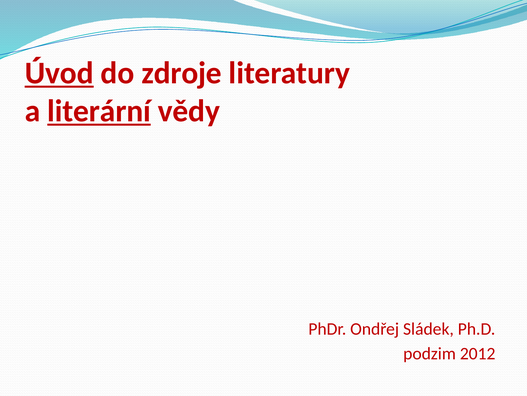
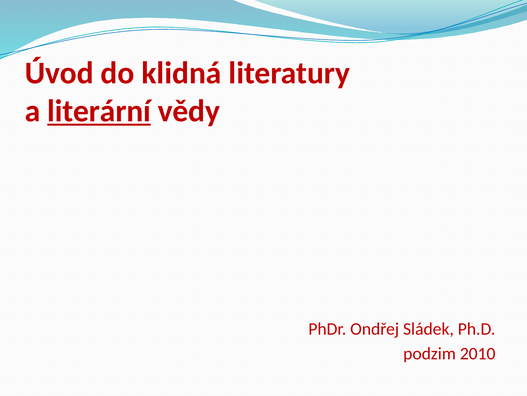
Úvod underline: present -> none
zdroje: zdroje -> klidná
2012: 2012 -> 2010
